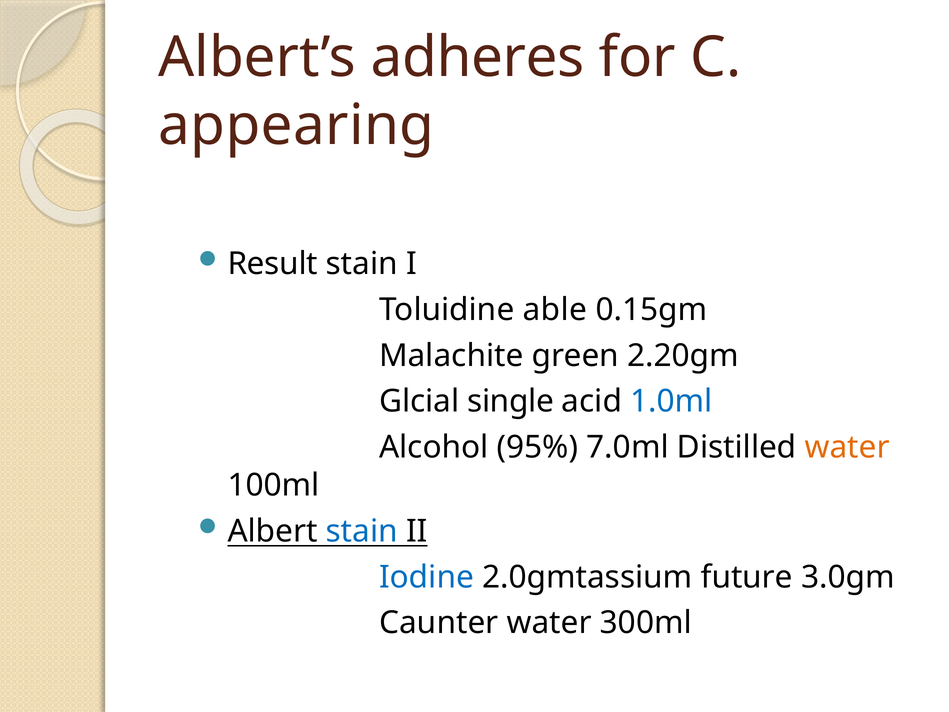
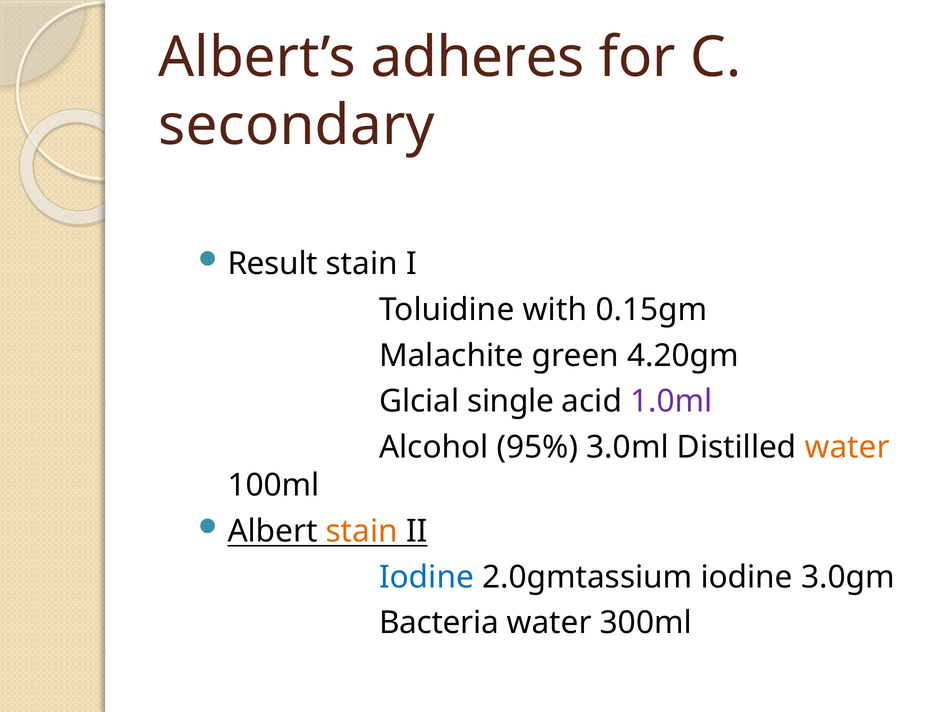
appearing: appearing -> secondary
able: able -> with
2.20gm: 2.20gm -> 4.20gm
1.0ml colour: blue -> purple
7.0ml: 7.0ml -> 3.0ml
stain at (362, 531) colour: blue -> orange
2.0gmtassium future: future -> iodine
Caunter: Caunter -> Bacteria
